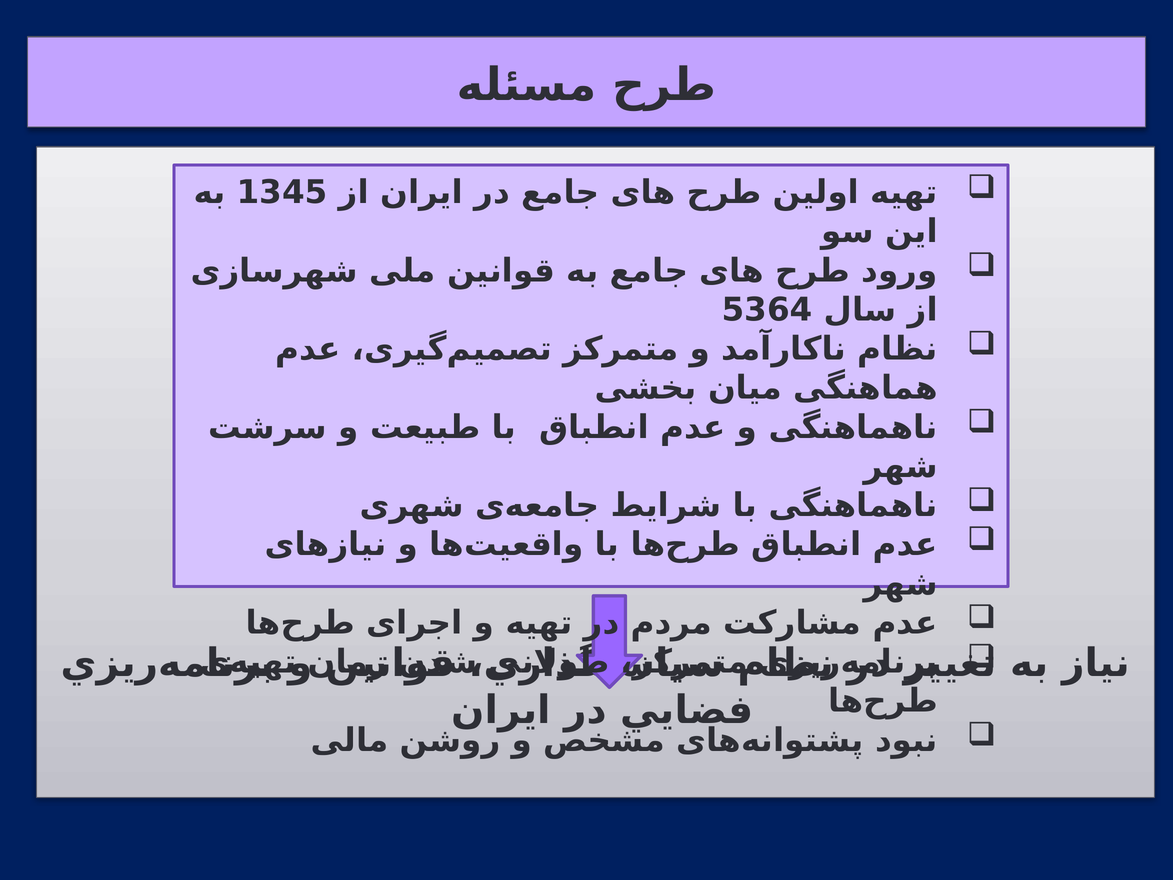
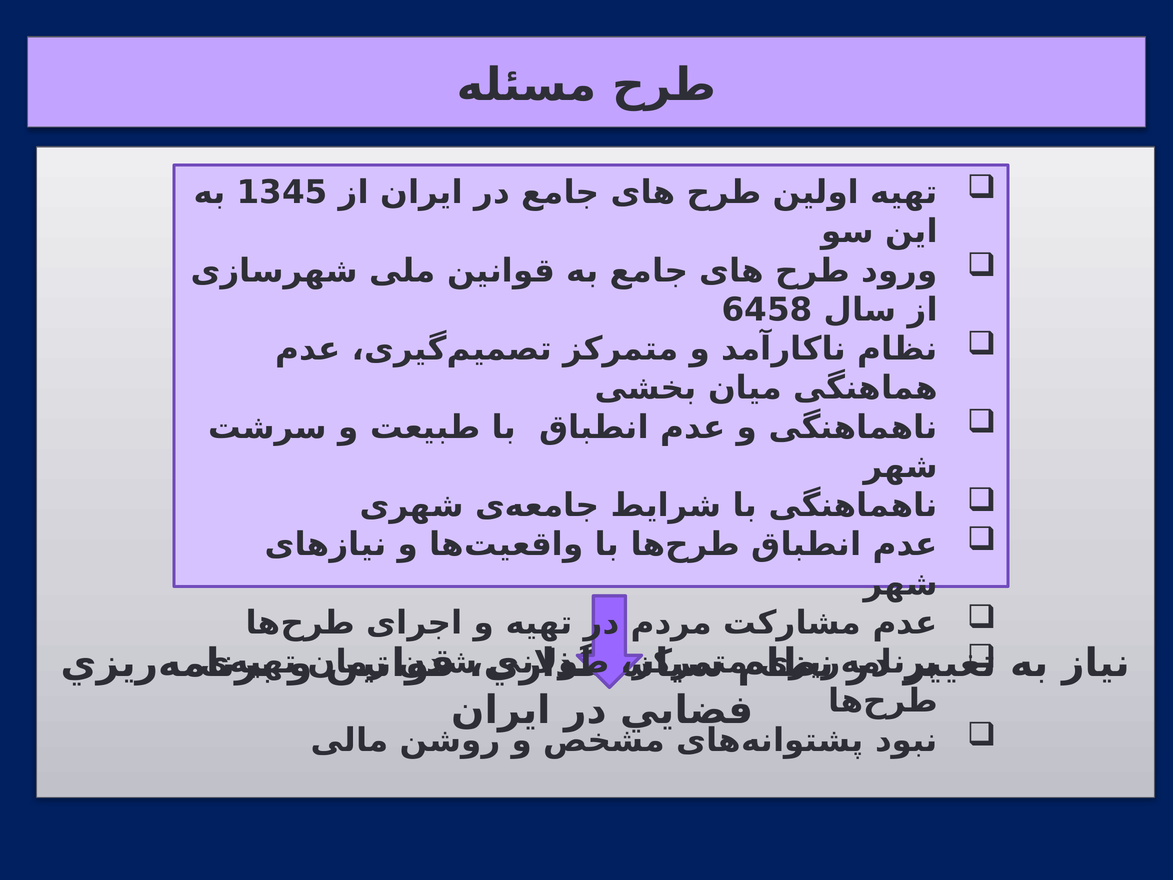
5364: 5364 -> 6458
